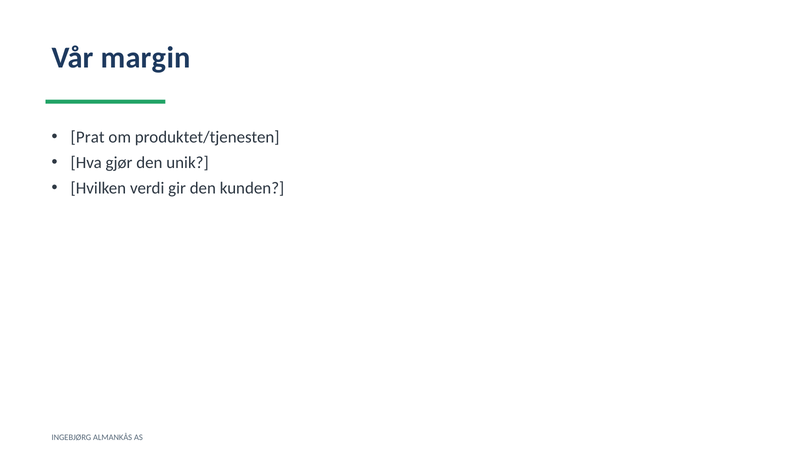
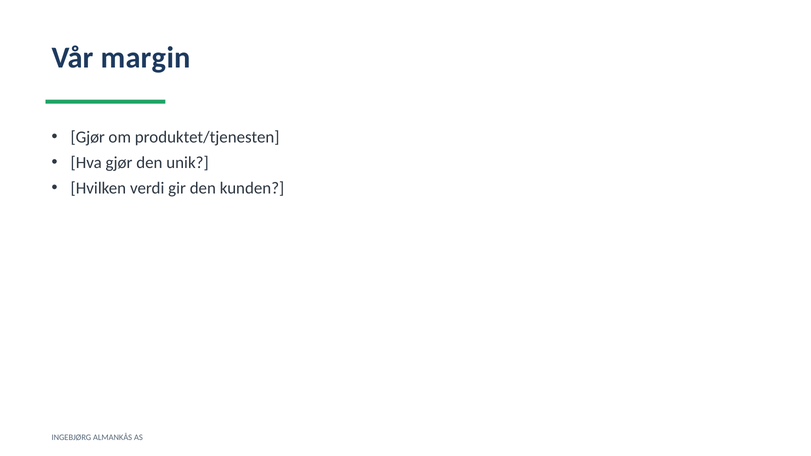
Prat at (88, 137): Prat -> Gjør
